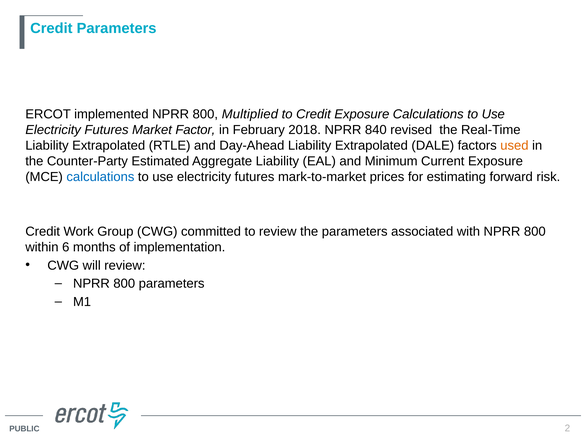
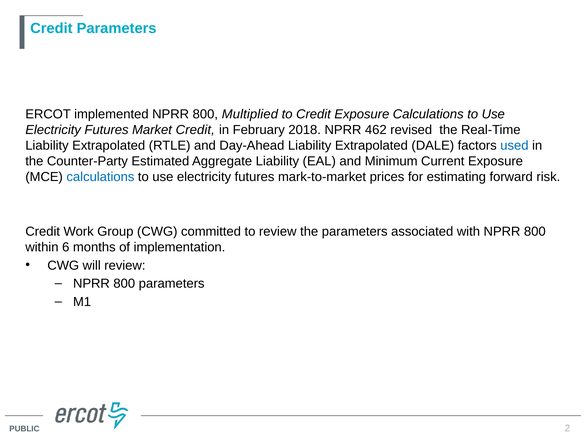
Market Factor: Factor -> Credit
840: 840 -> 462
used colour: orange -> blue
